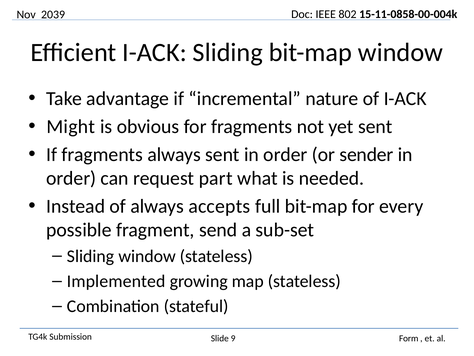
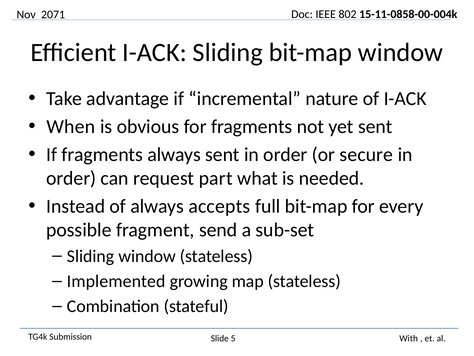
2039: 2039 -> 2071
Might: Might -> When
sender: sender -> secure
Form: Form -> With
9: 9 -> 5
